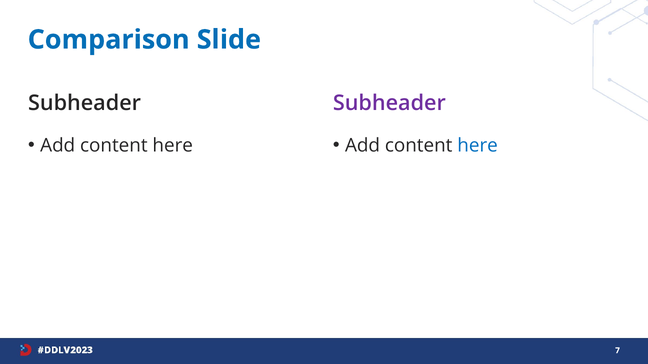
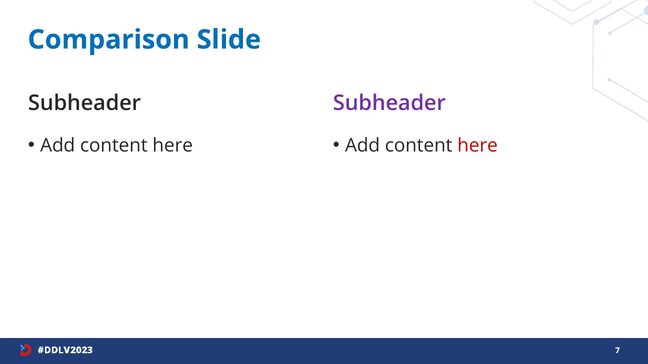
here at (478, 146) colour: blue -> red
